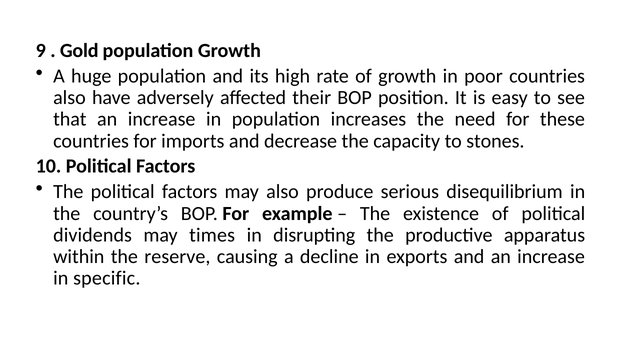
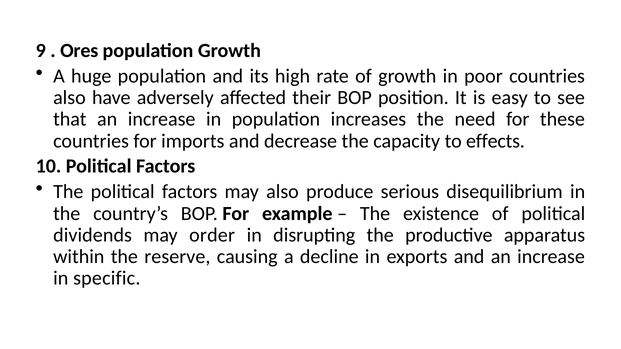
Gold: Gold -> Ores
stones: stones -> effects
times: times -> order
